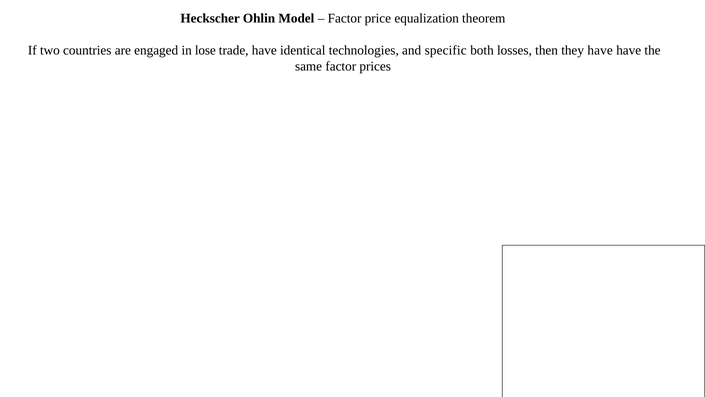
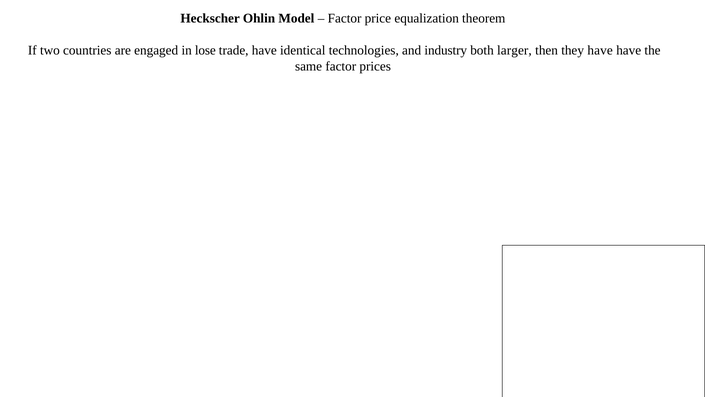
specific: specific -> industry
losses: losses -> larger
